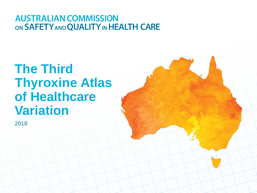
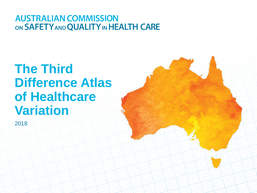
Thyroxine: Thyroxine -> Difference
